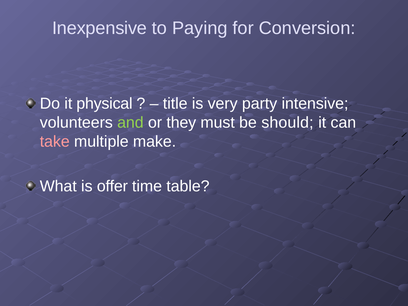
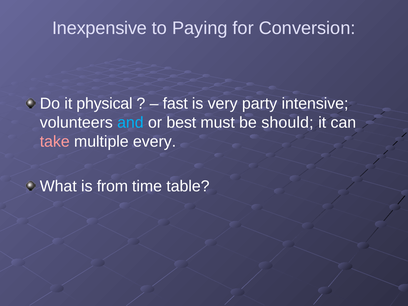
title: title -> fast
and colour: light green -> light blue
they: they -> best
make: make -> every
offer: offer -> from
